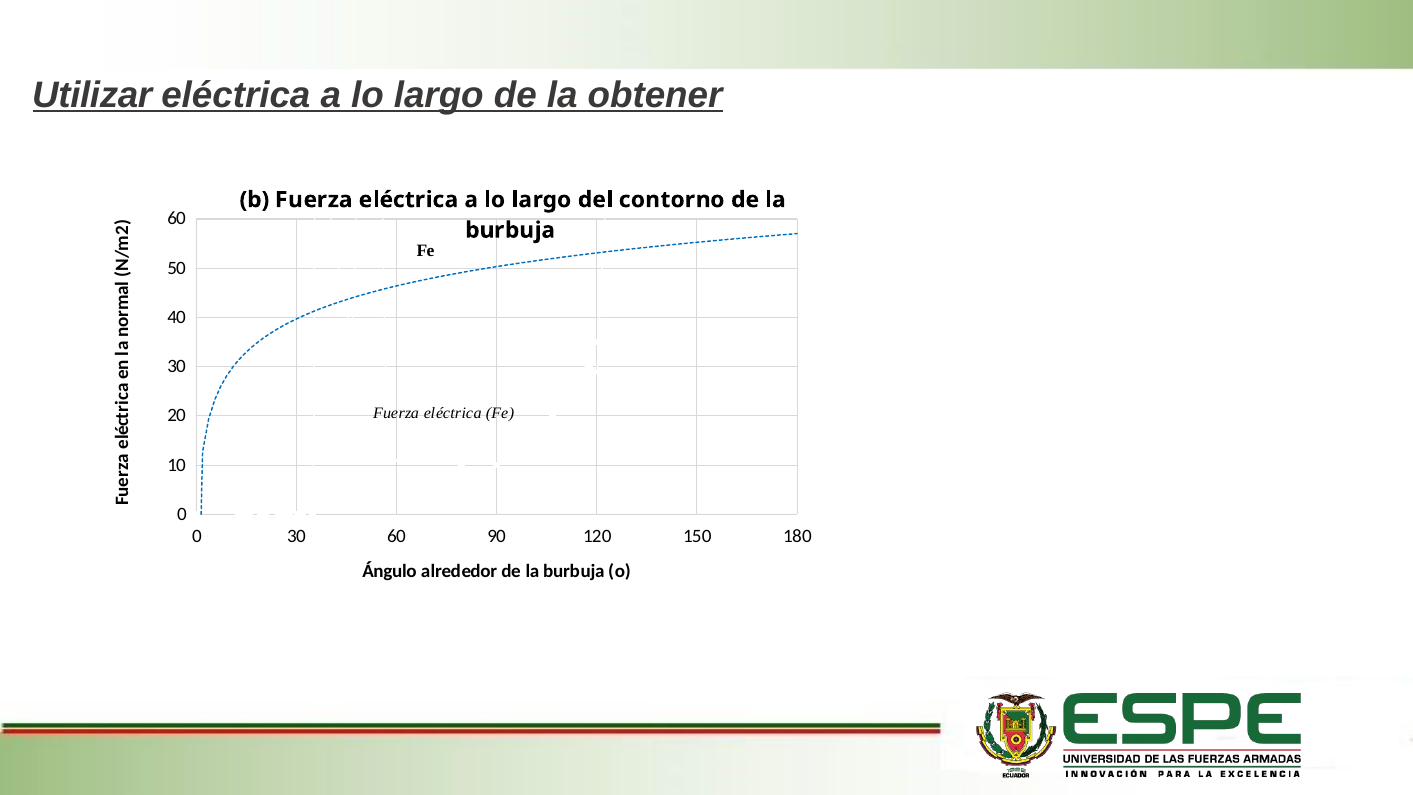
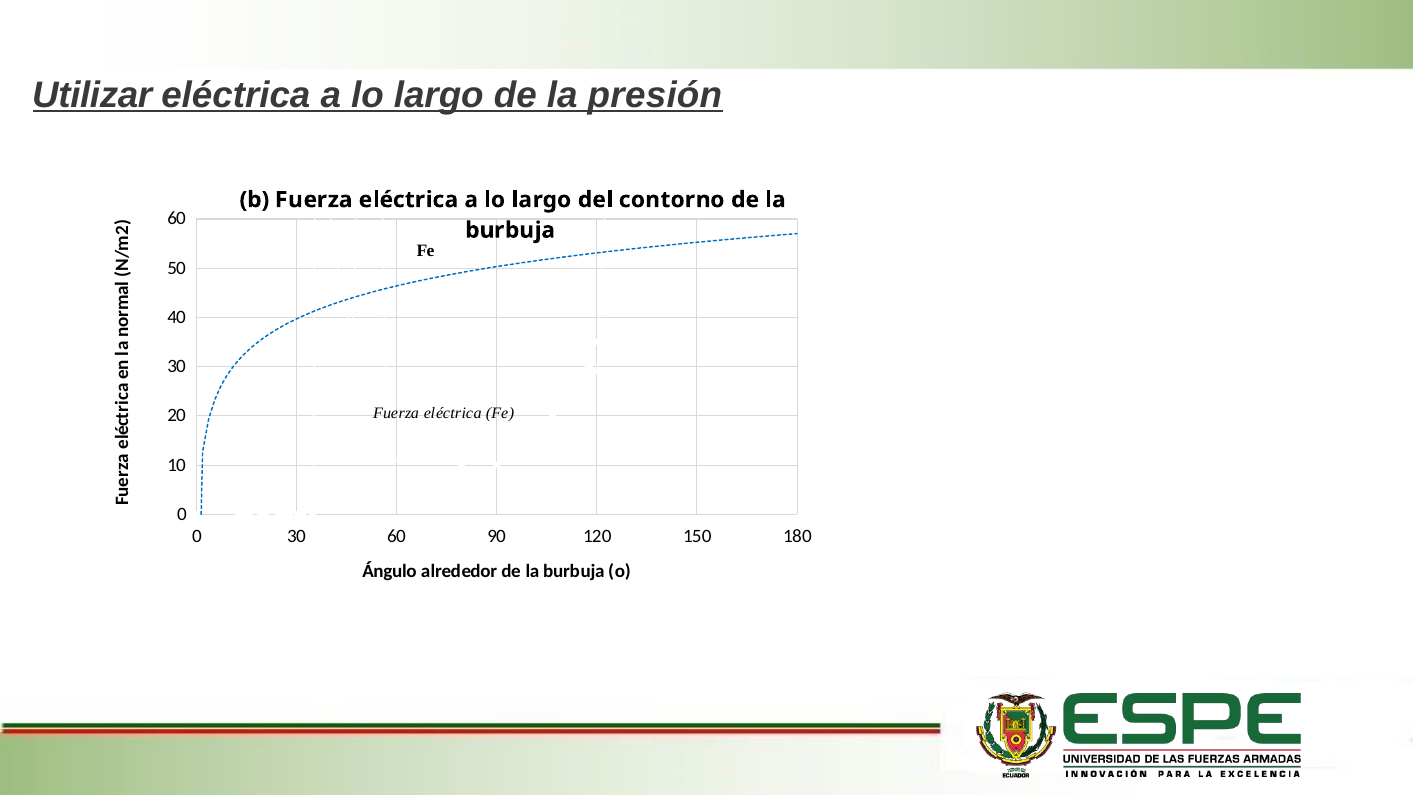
obtener: obtener -> presión
